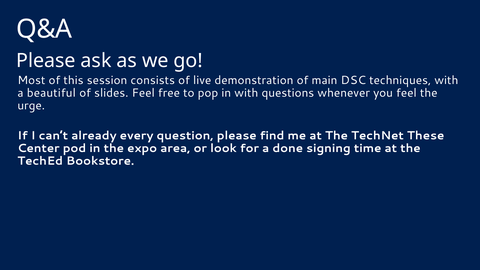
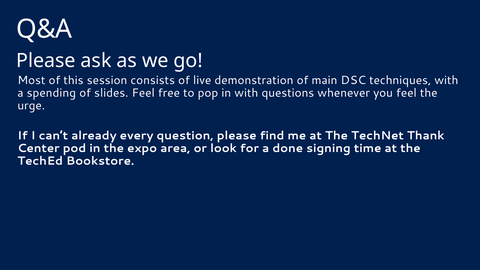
beautiful: beautiful -> spending
These: These -> Thank
